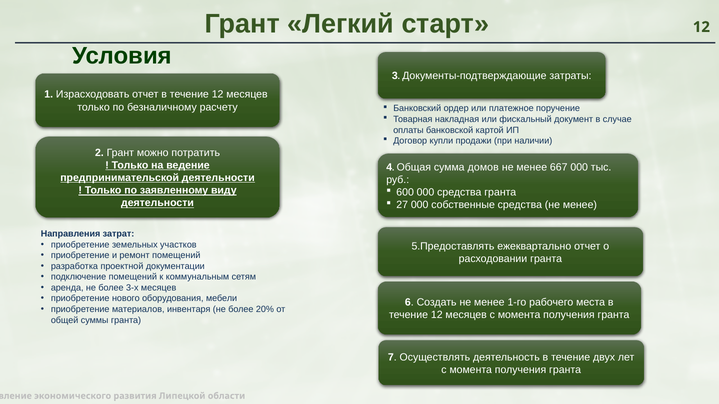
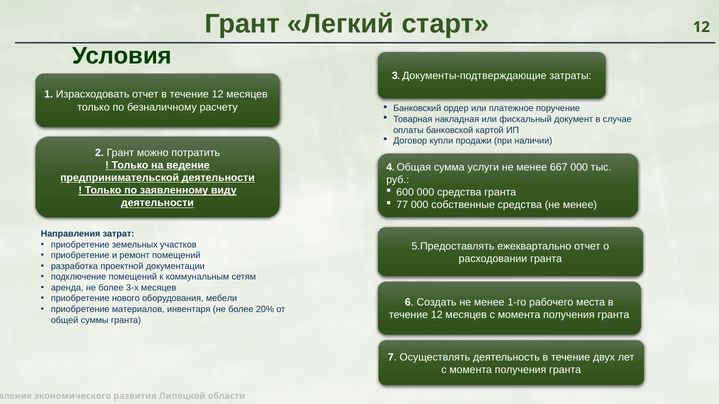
домов: домов -> услуги
27: 27 -> 77
